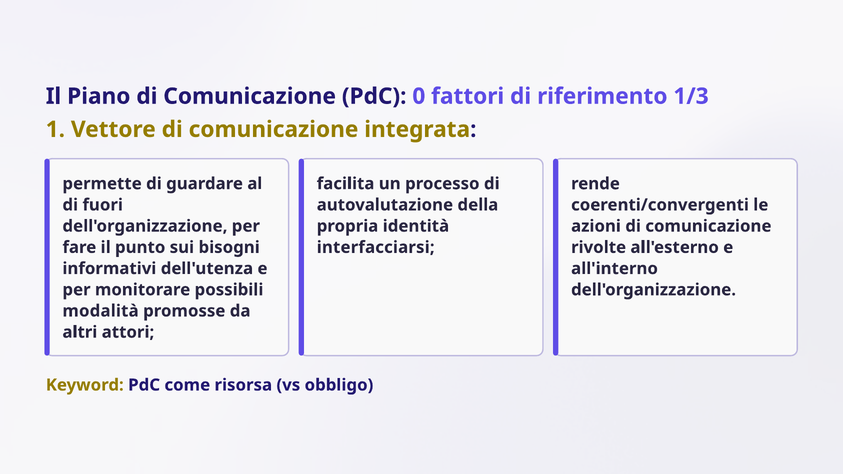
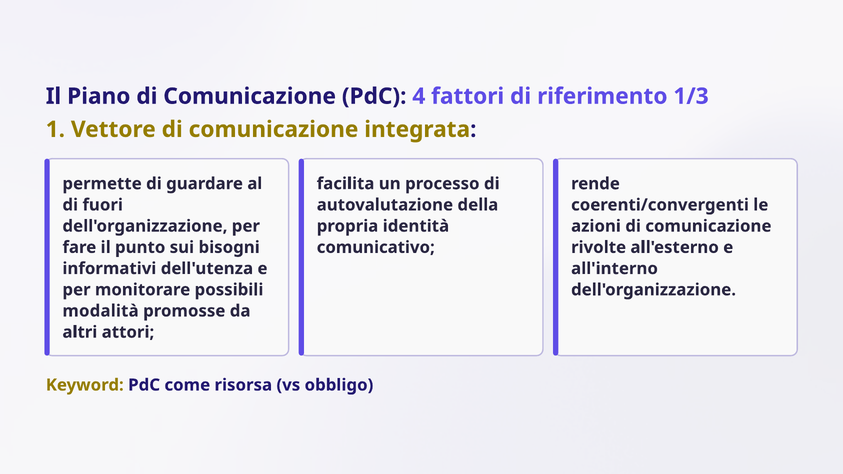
0: 0 -> 4
interfacciarsi: interfacciarsi -> comunicativo
